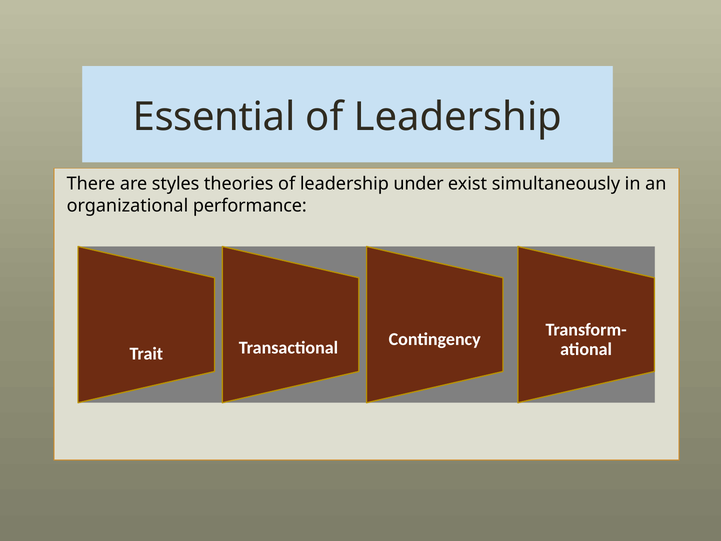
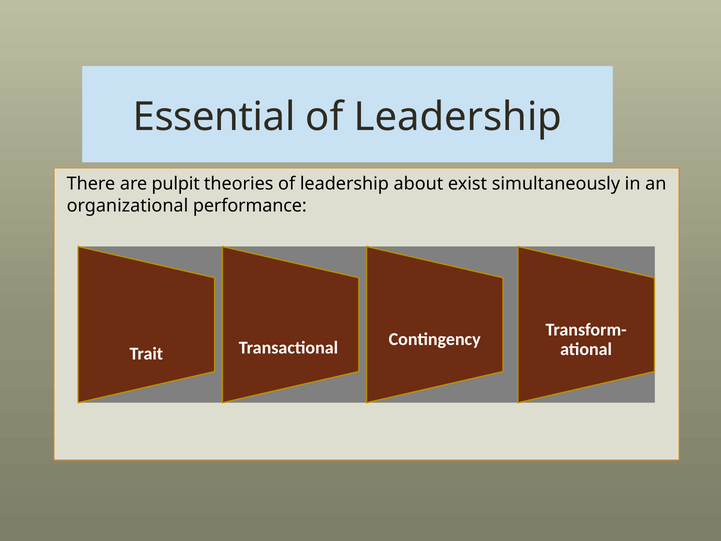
styles: styles -> pulpit
under: under -> about
